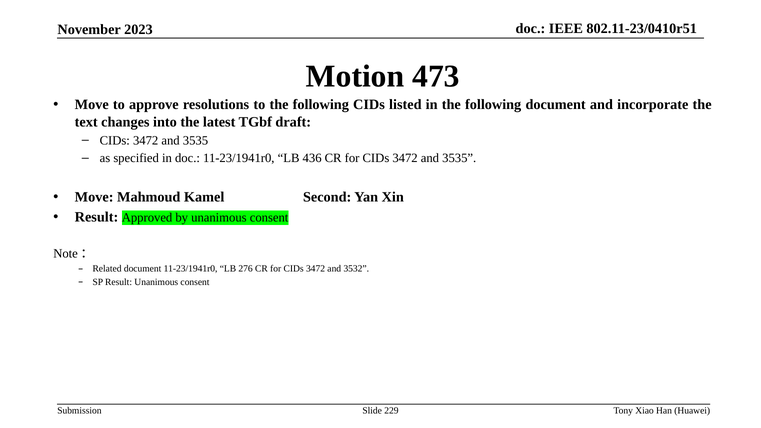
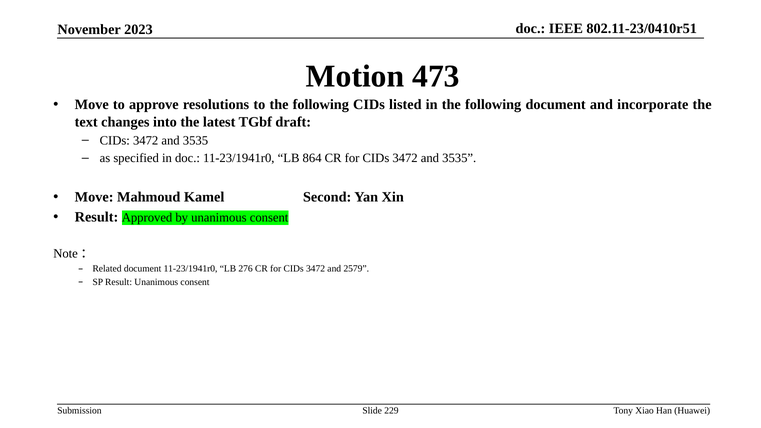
436: 436 -> 864
3532: 3532 -> 2579
